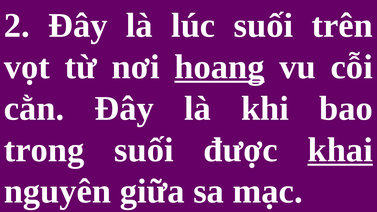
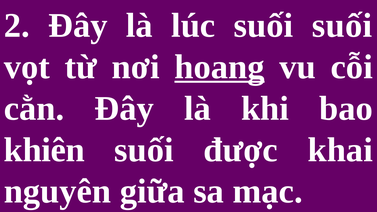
suối trên: trên -> suối
trong: trong -> khiên
khai underline: present -> none
